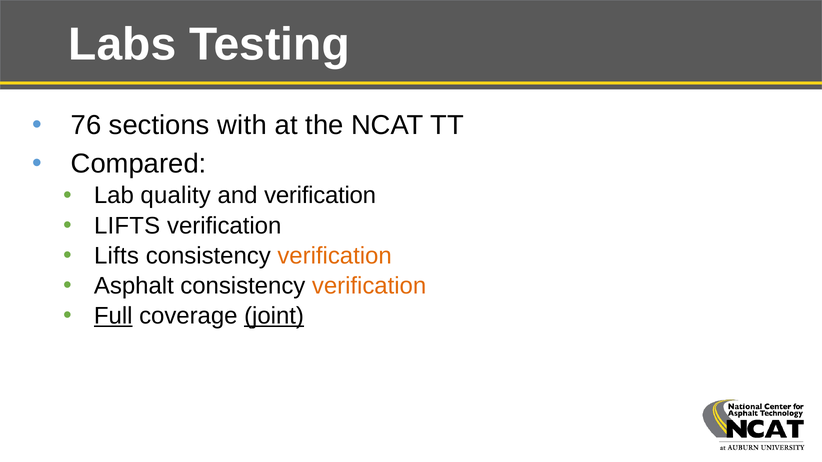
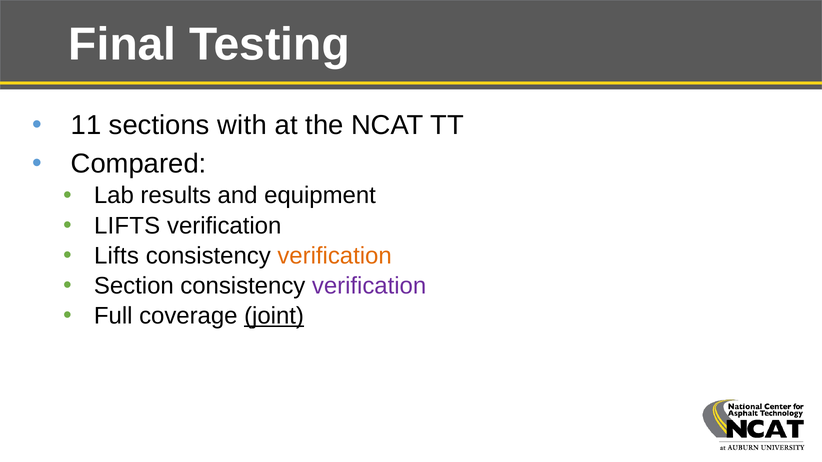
Labs: Labs -> Final
76: 76 -> 11
quality: quality -> results
and verification: verification -> equipment
Asphalt: Asphalt -> Section
verification at (369, 286) colour: orange -> purple
Full underline: present -> none
